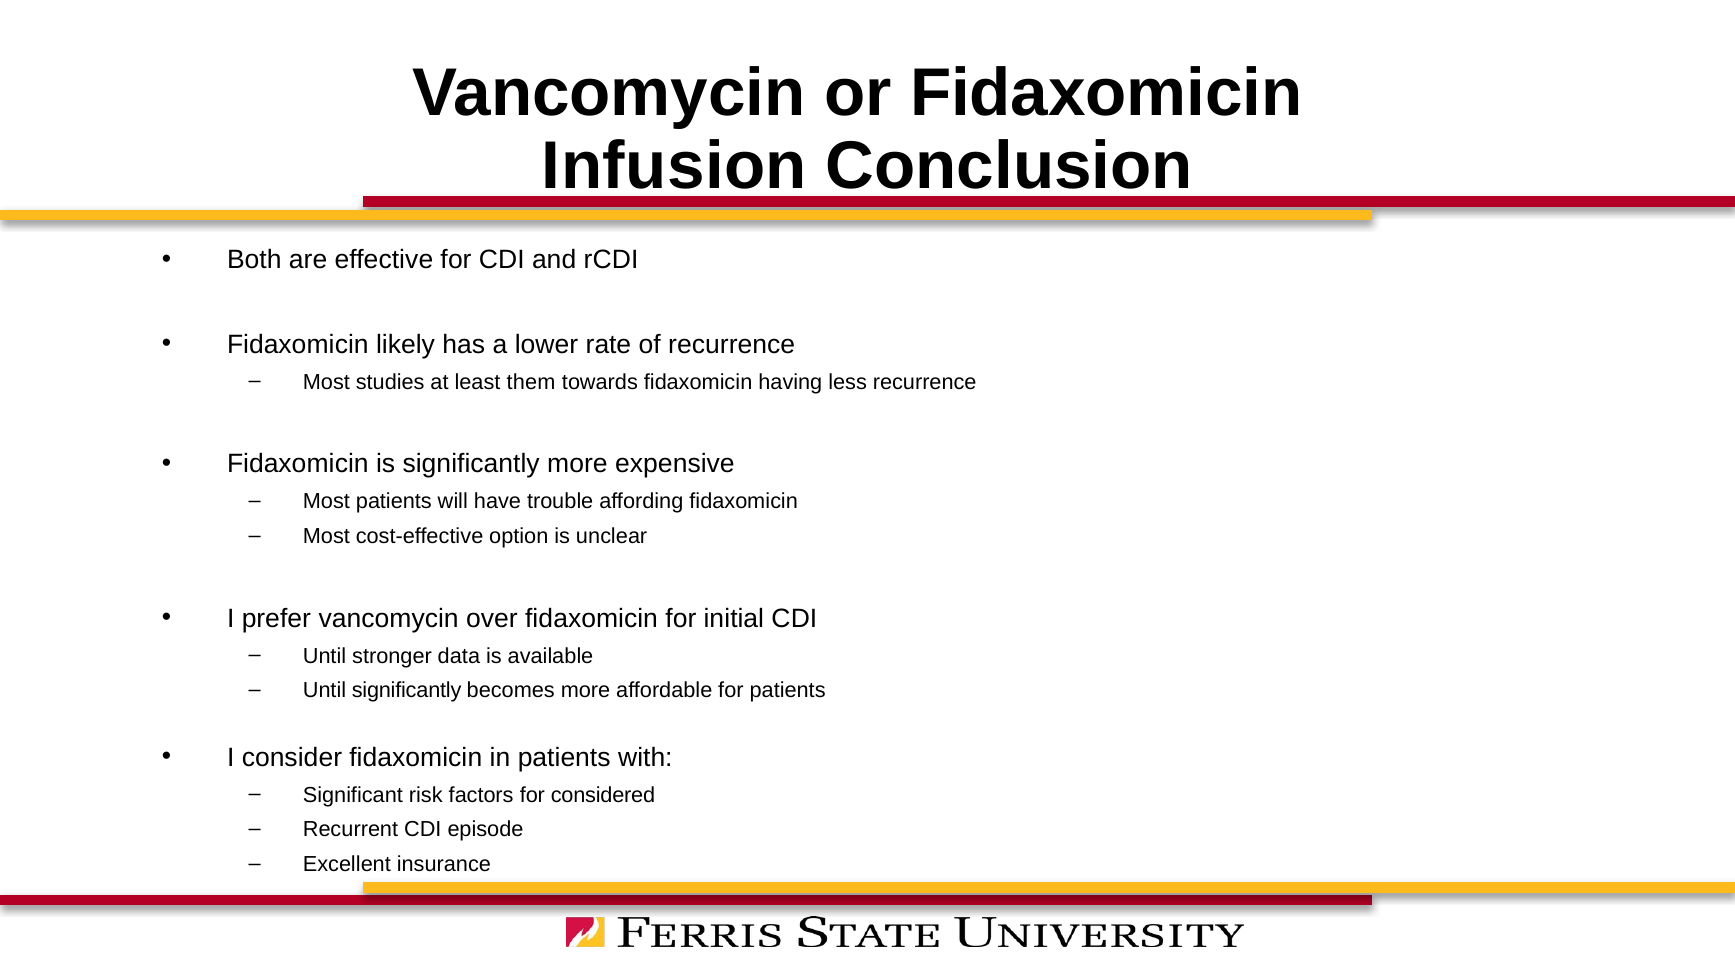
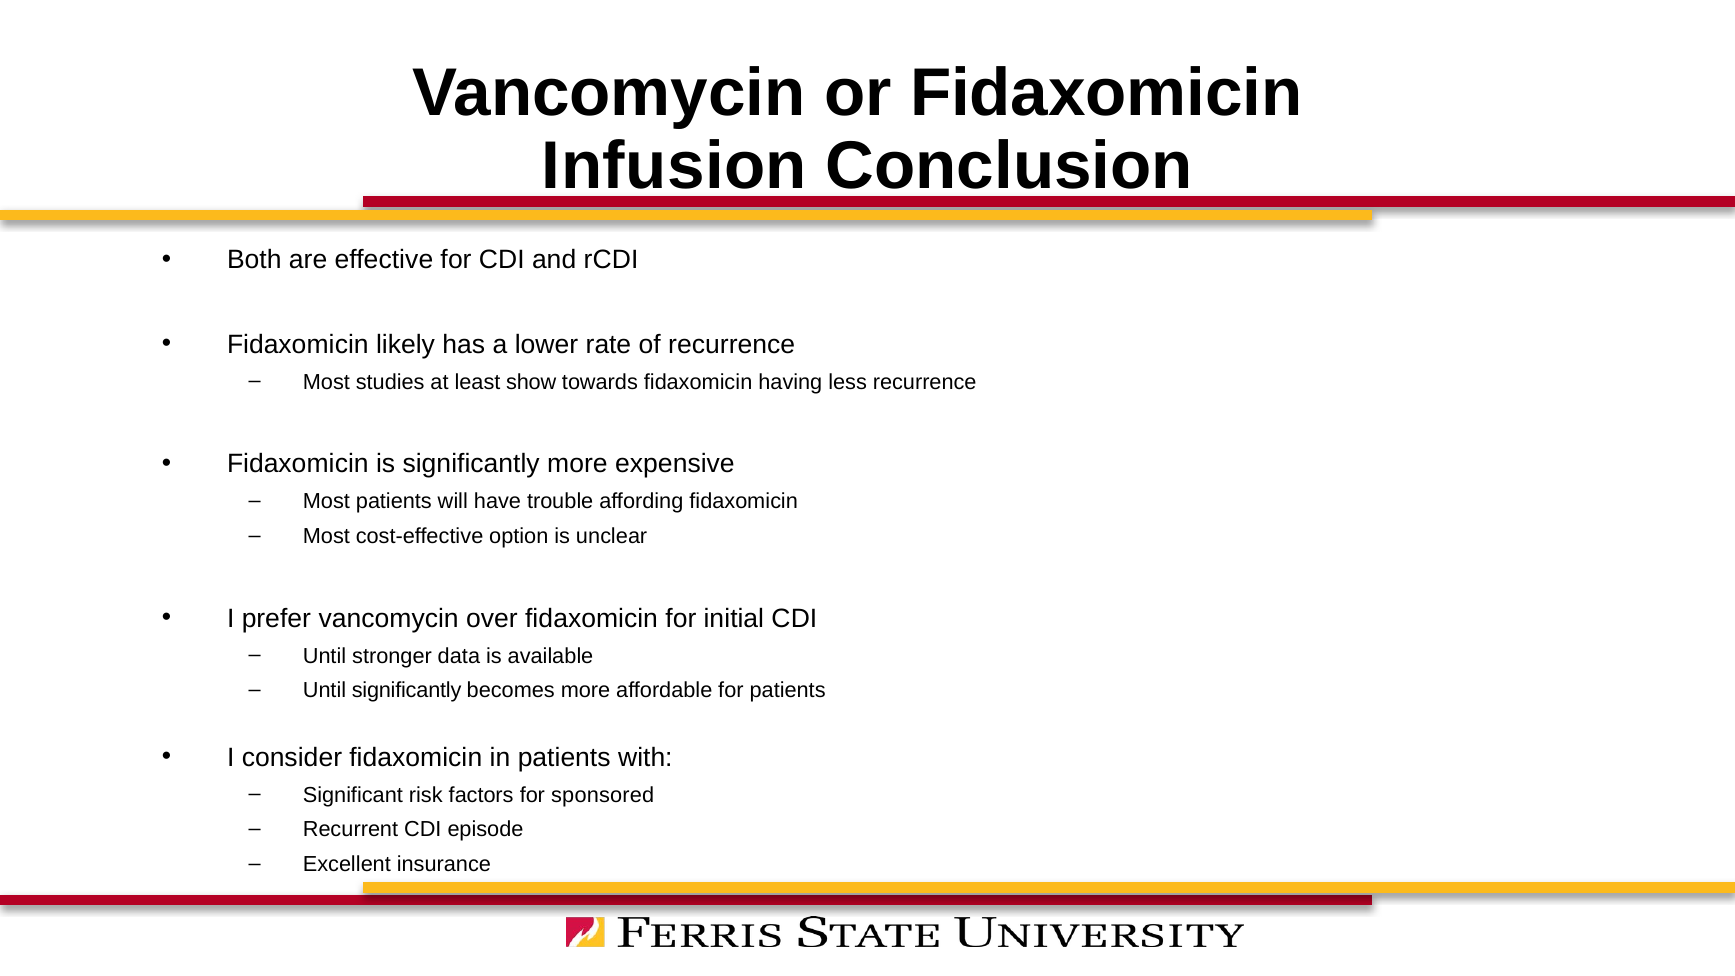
them: them -> show
considered: considered -> sponsored
